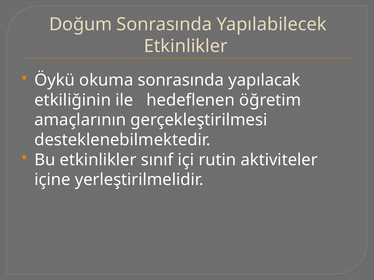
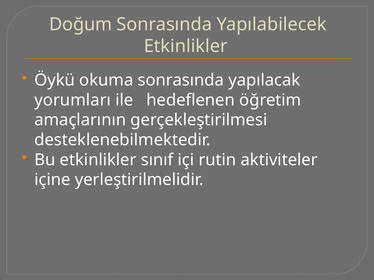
etkiliğinin: etkiliğinin -> yorumları
